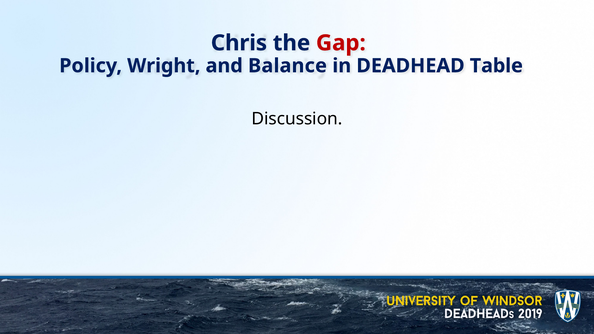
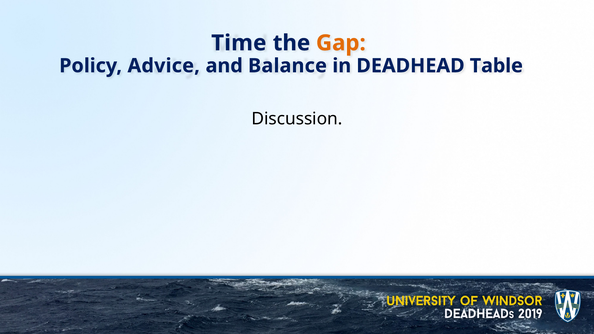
Chris: Chris -> Time
Gap colour: red -> orange
Wright: Wright -> Advice
